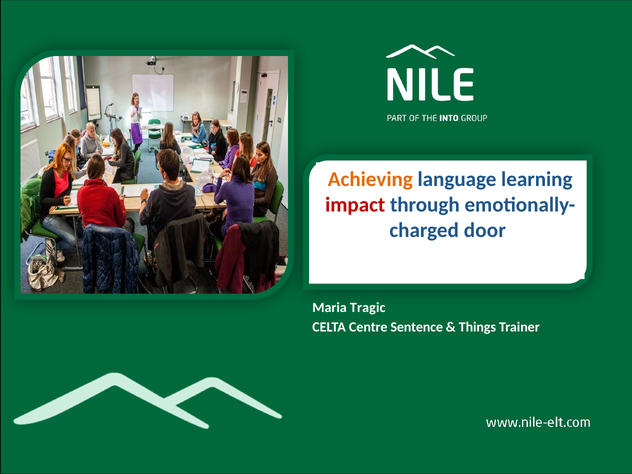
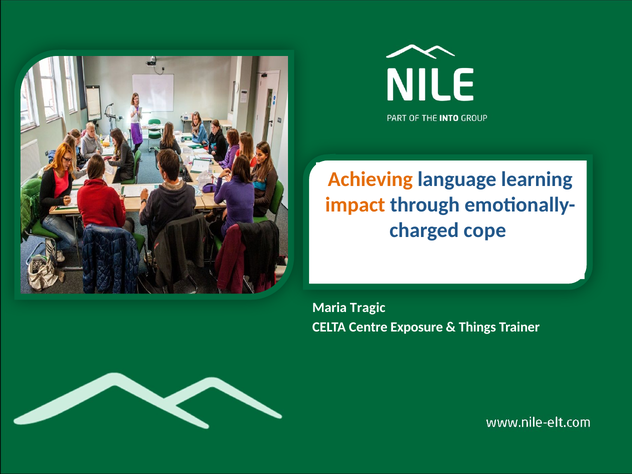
impact colour: red -> orange
door: door -> cope
Sentence: Sentence -> Exposure
